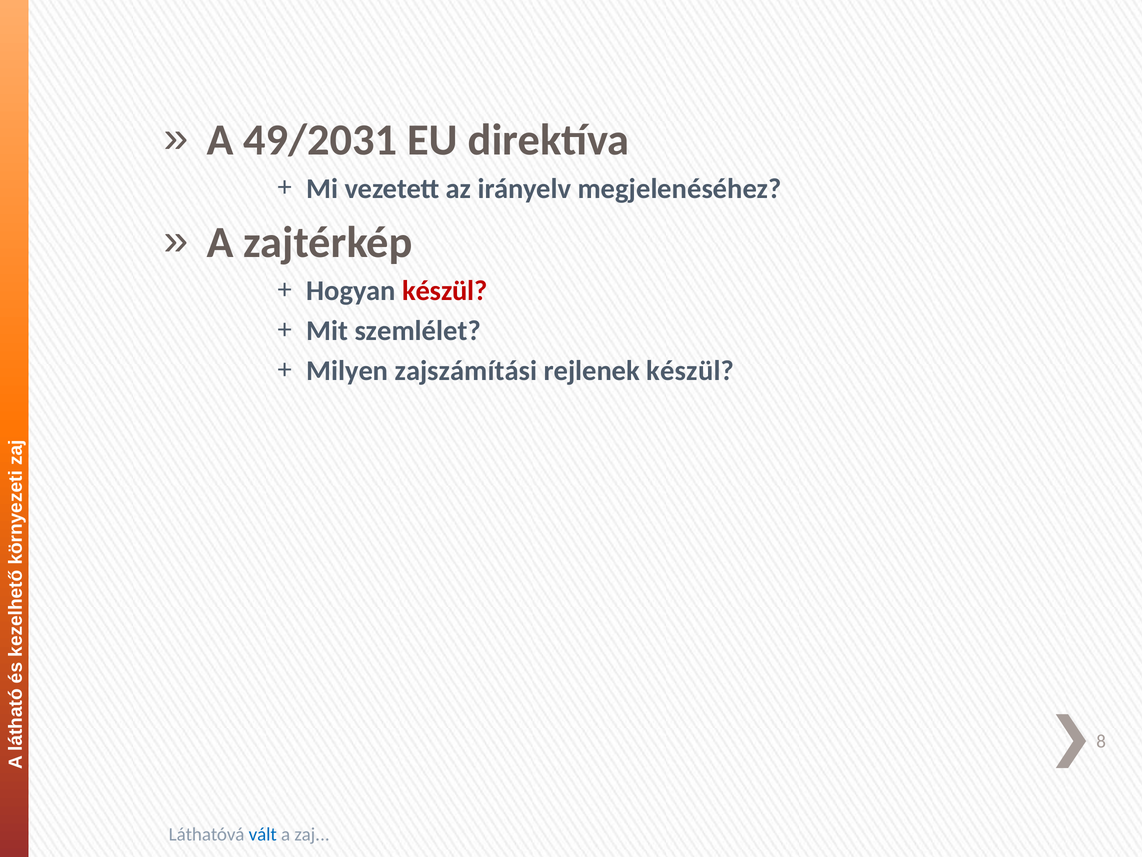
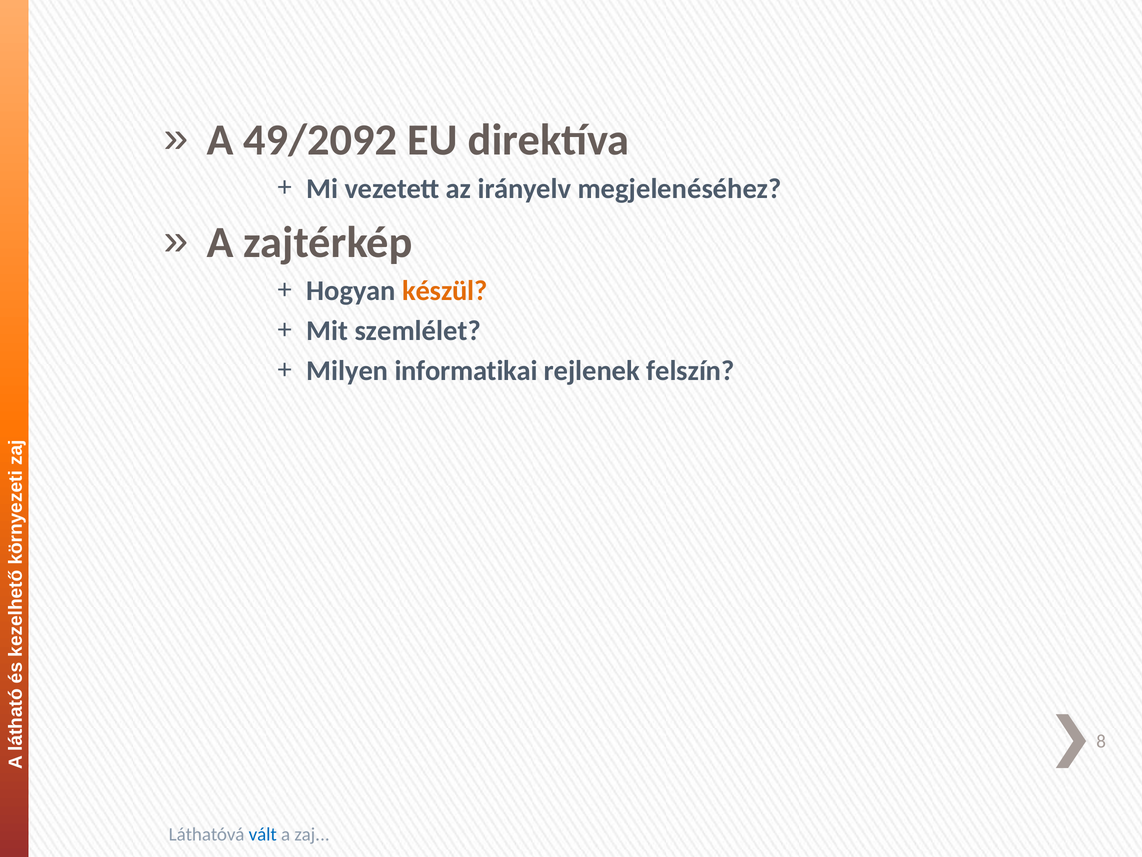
49/2031: 49/2031 -> 49/2092
készül at (445, 291) colour: red -> orange
zajszámítási: zajszámítási -> informatikai
rejlenek készül: készül -> felszín
